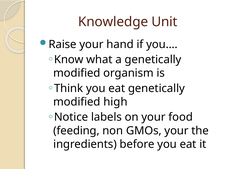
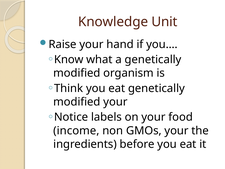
modified high: high -> your
feeding: feeding -> income
